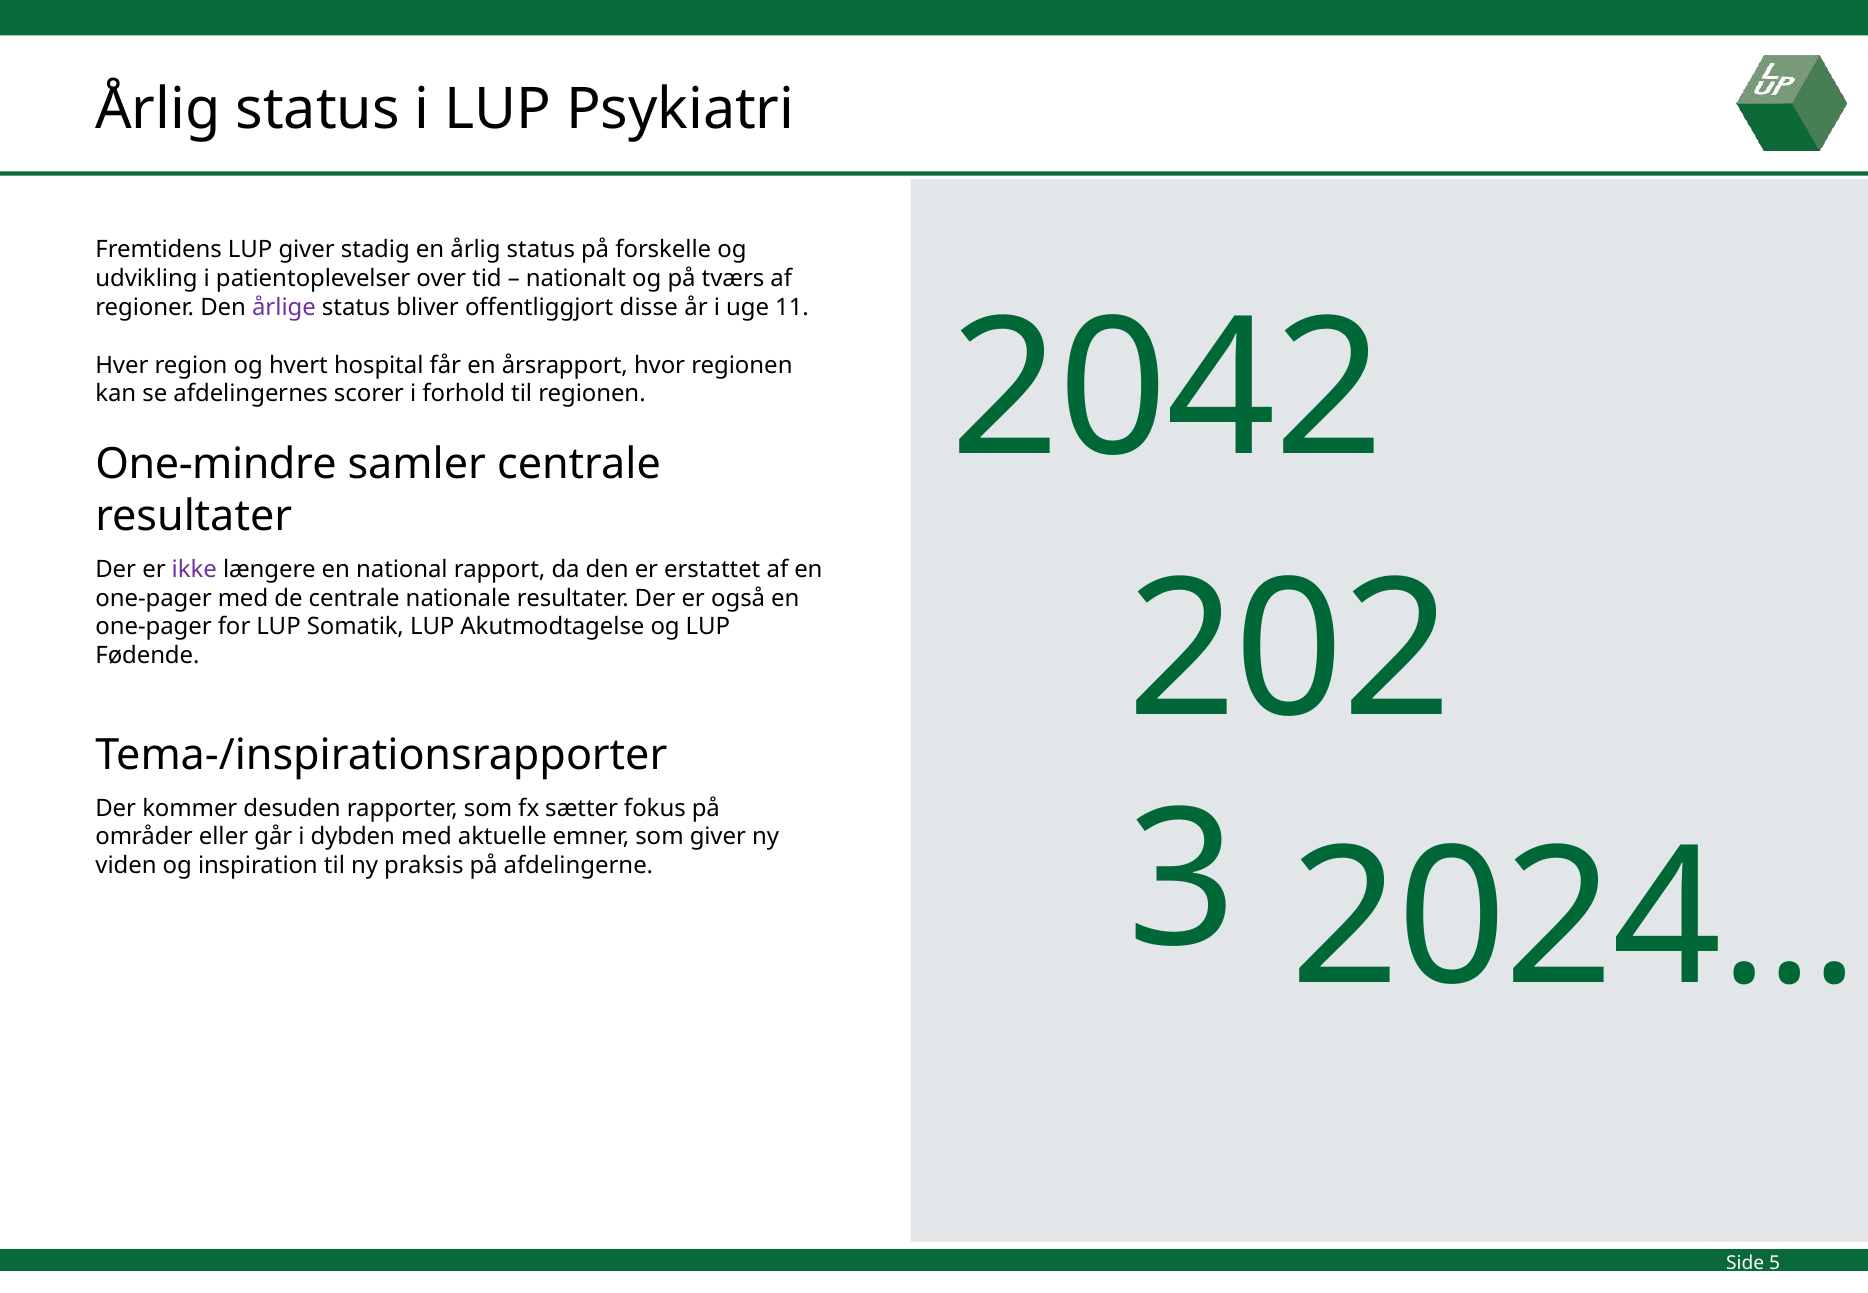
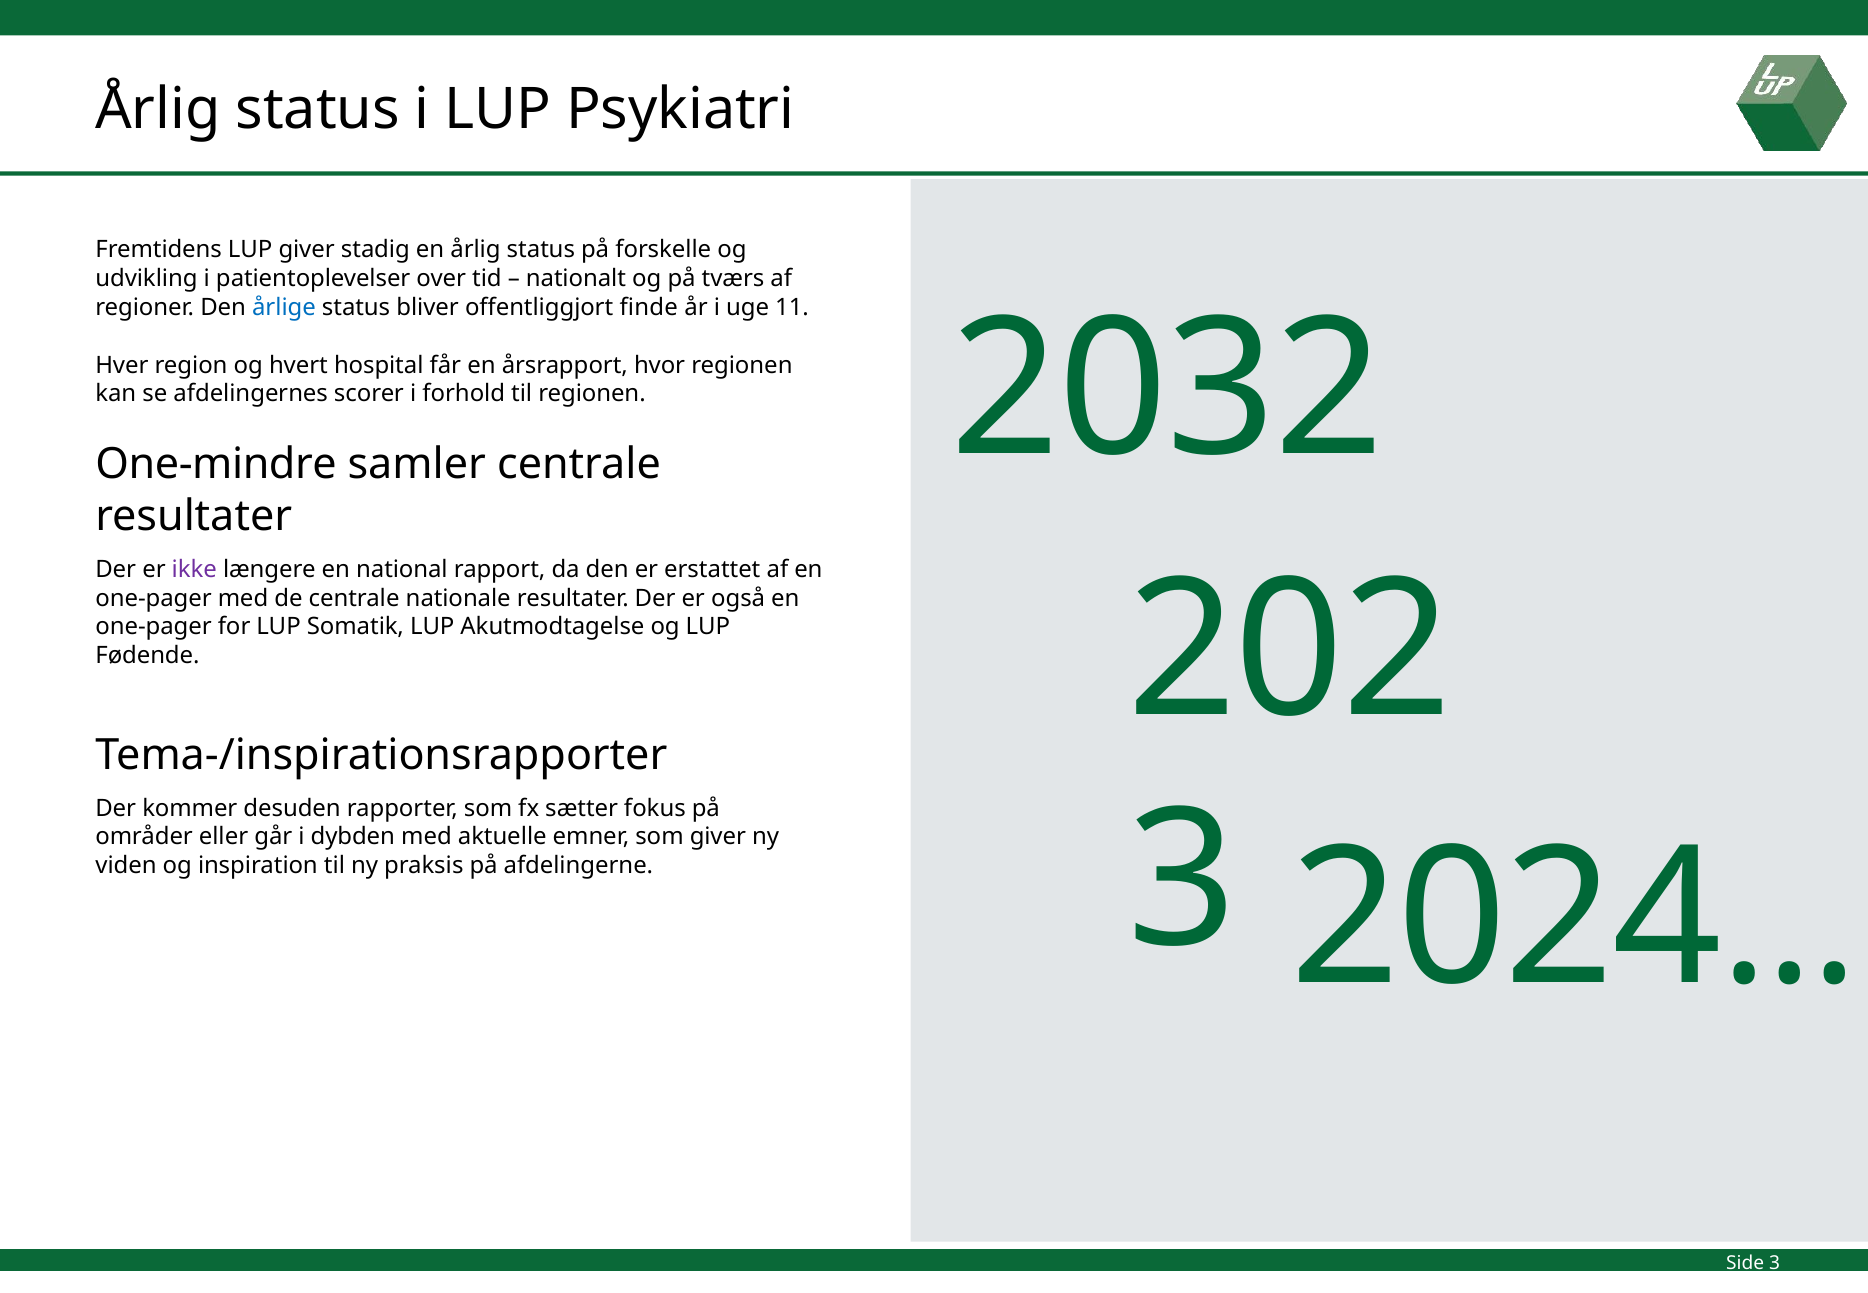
årlige colour: purple -> blue
disse: disse -> finde
2042: 2042 -> 2032
Side 5: 5 -> 3
